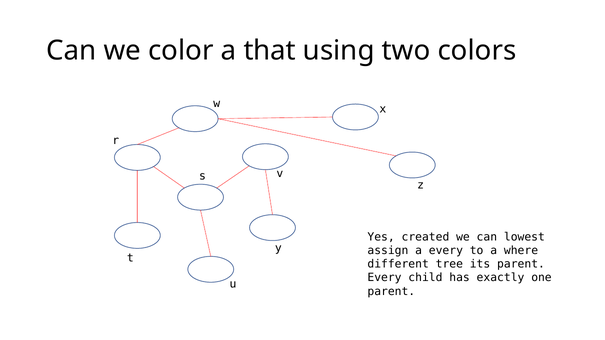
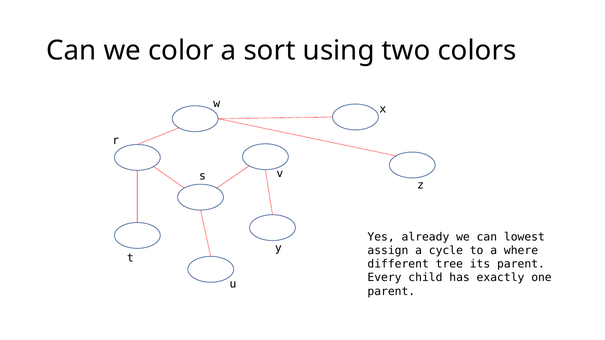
that: that -> sort
created: created -> already
a every: every -> cycle
